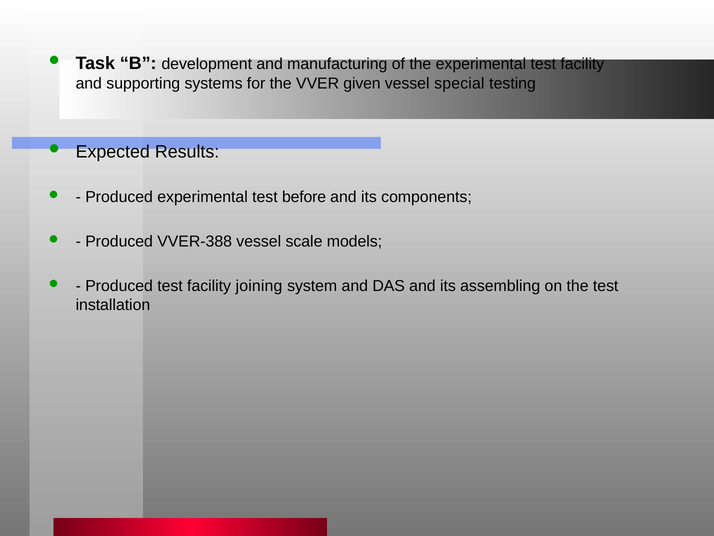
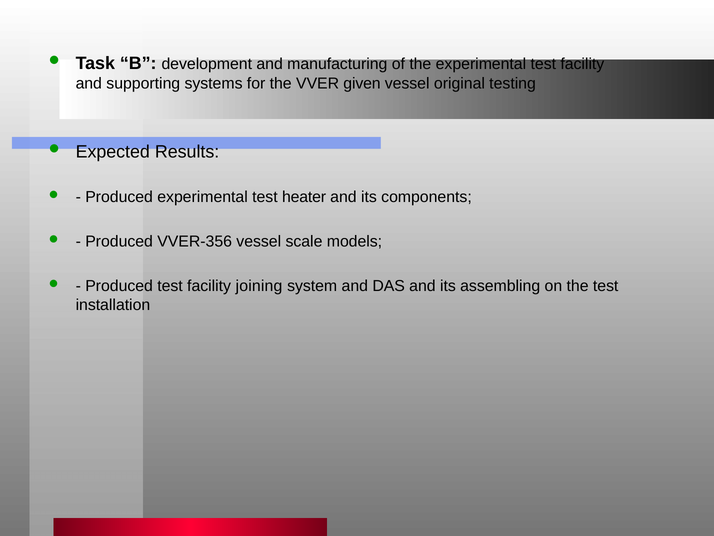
special: special -> original
before: before -> heater
VVER-388: VVER-388 -> VVER-356
